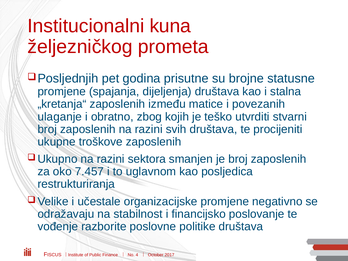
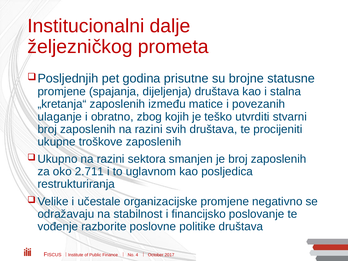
kuna: kuna -> dalje
7.457: 7.457 -> 2.711
